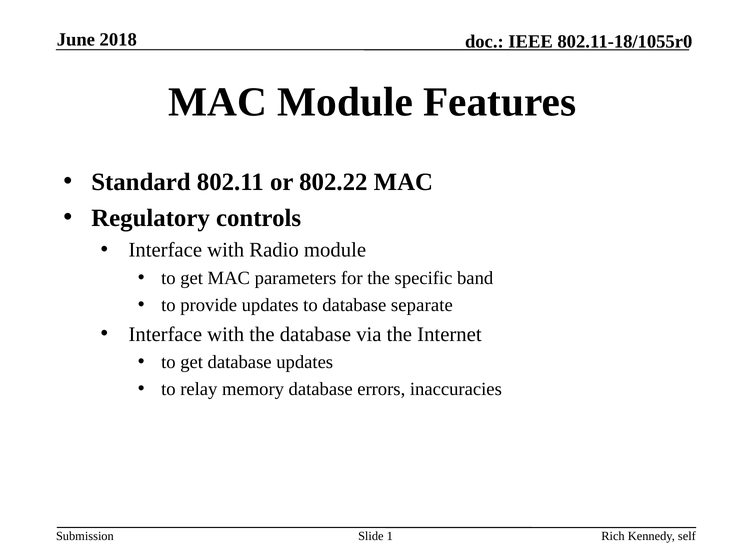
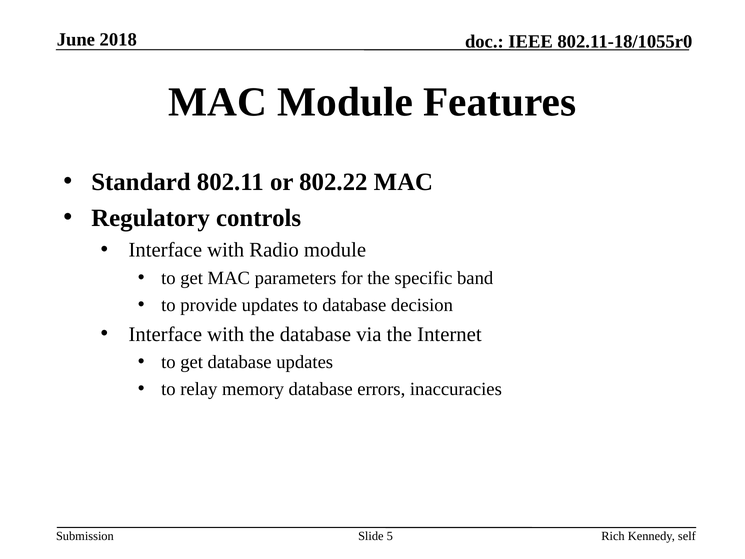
separate: separate -> decision
1: 1 -> 5
